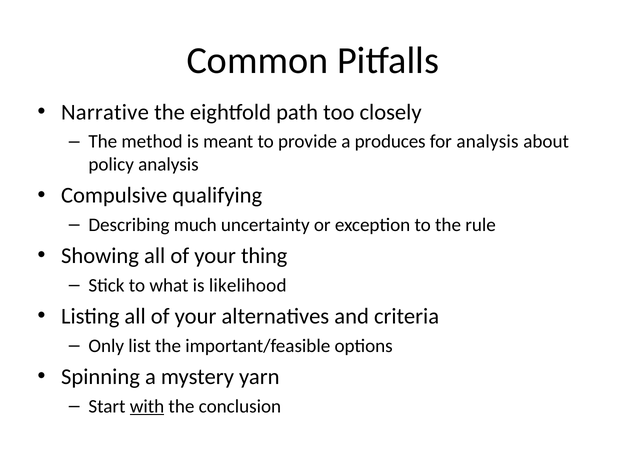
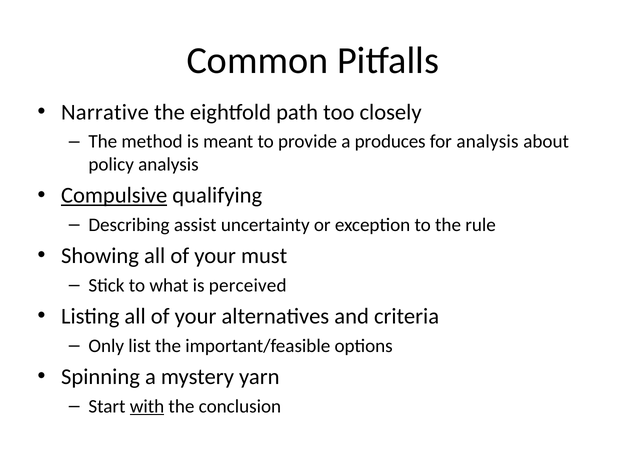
Compulsive underline: none -> present
much: much -> assist
thing: thing -> must
likelihood: likelihood -> perceived
